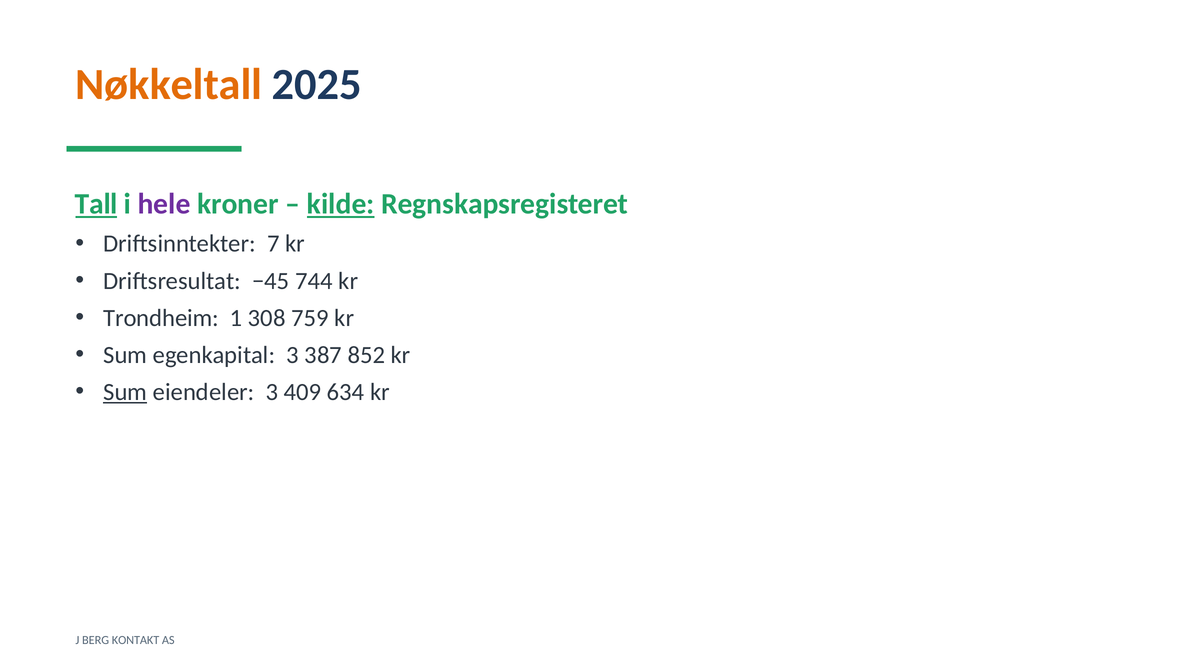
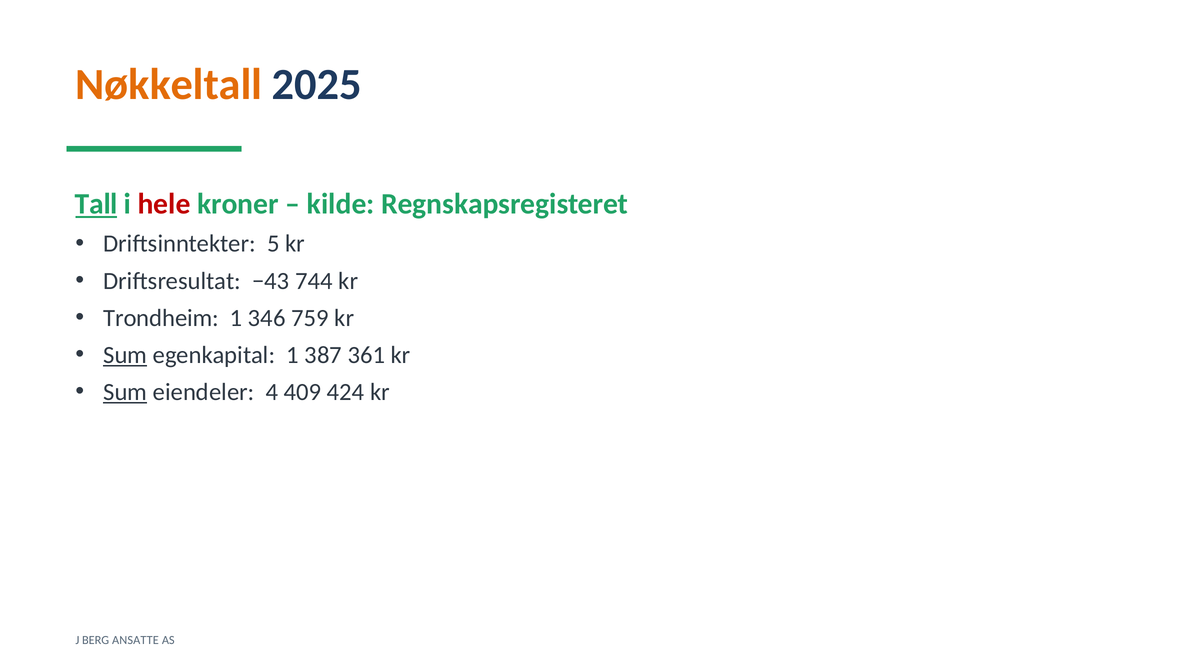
hele colour: purple -> red
kilde underline: present -> none
7: 7 -> 5
−45: −45 -> −43
308: 308 -> 346
Sum at (125, 355) underline: none -> present
egenkapital 3: 3 -> 1
852: 852 -> 361
eiendeler 3: 3 -> 4
634: 634 -> 424
KONTAKT: KONTAKT -> ANSATTE
